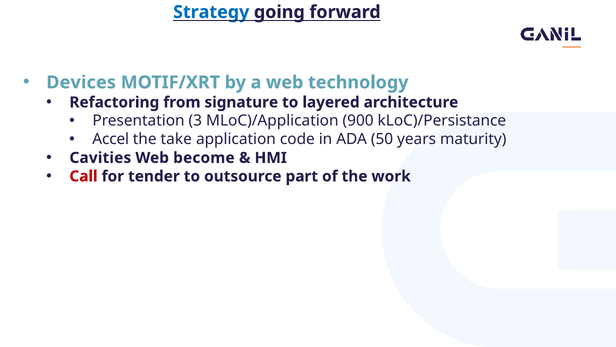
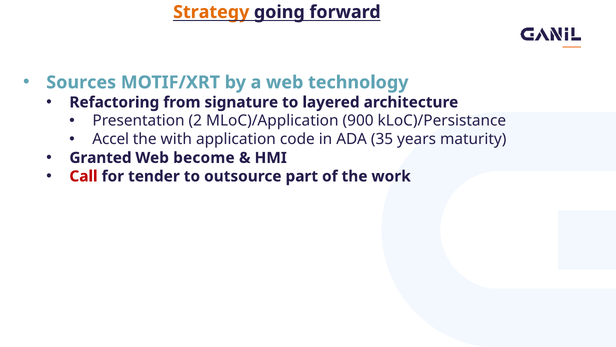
Strategy colour: blue -> orange
Devices: Devices -> Sources
3: 3 -> 2
take: take -> with
50: 50 -> 35
Cavities: Cavities -> Granted
